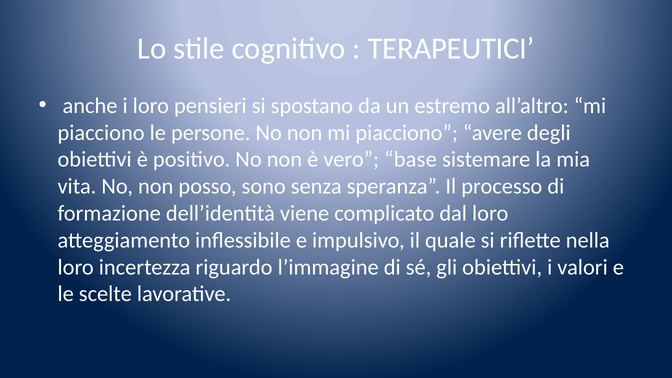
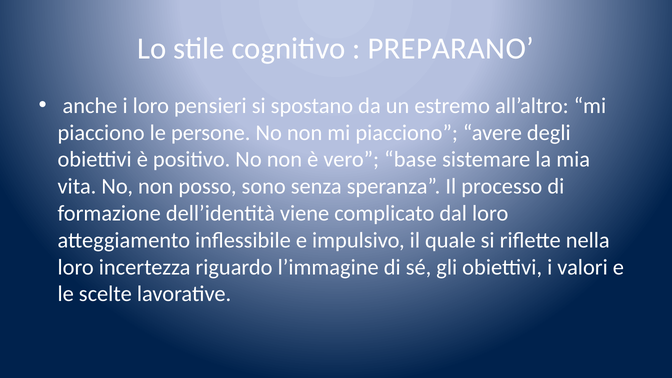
TERAPEUTICI: TERAPEUTICI -> PREPARANO
